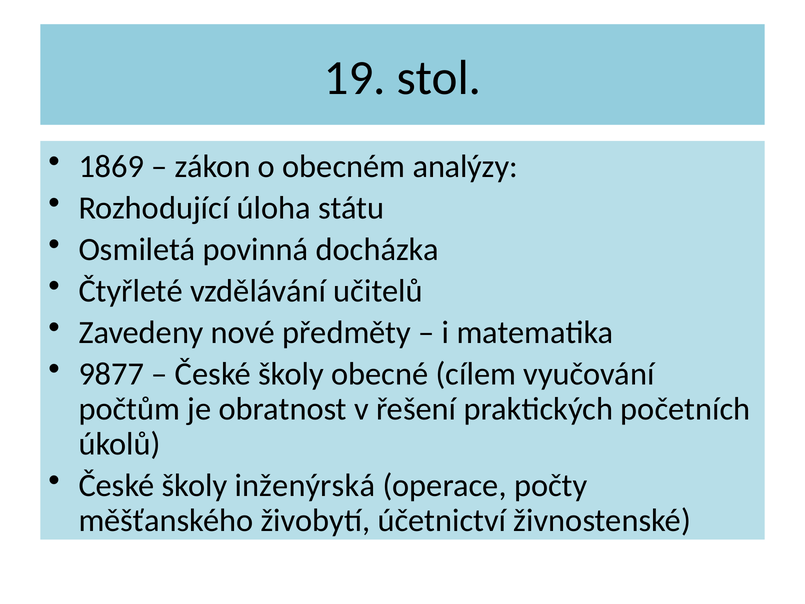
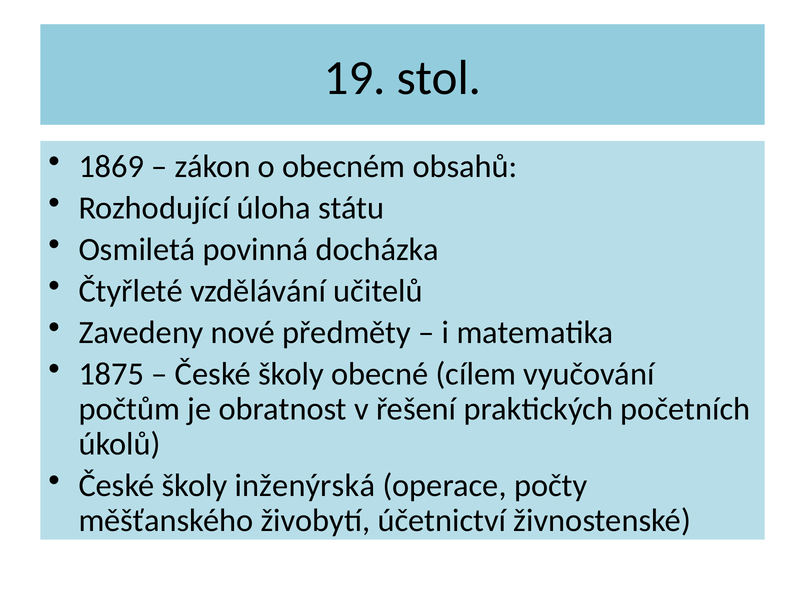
analýzy: analýzy -> obsahů
9877: 9877 -> 1875
